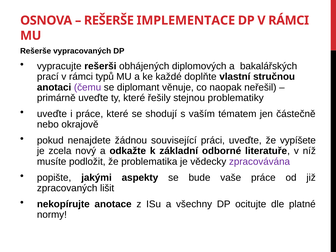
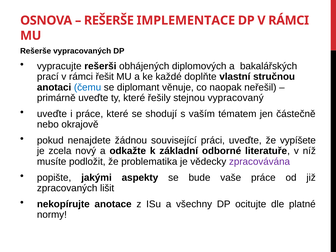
typů: typů -> řešit
čemu colour: purple -> blue
problematiky: problematiky -> vypracovaný
